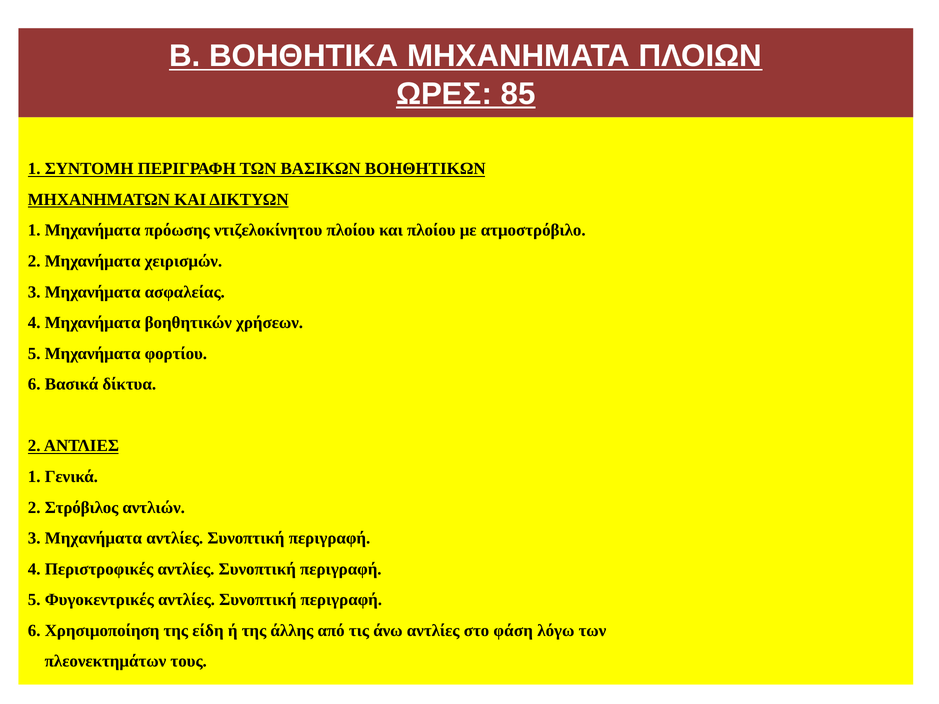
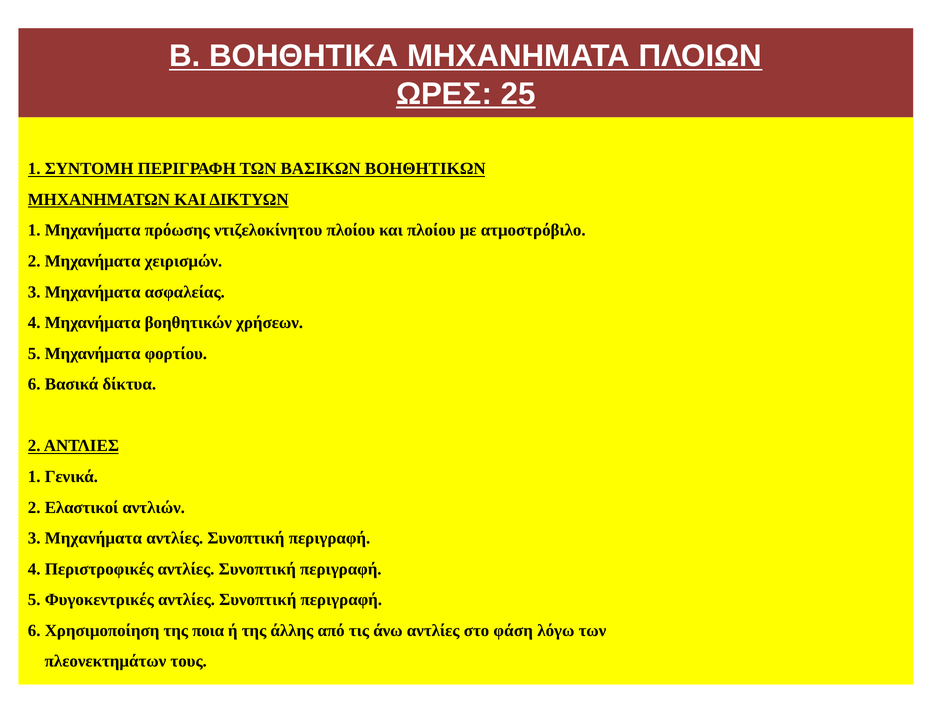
85: 85 -> 25
Στρόβιλος: Στρόβιλος -> Ελαστικοί
είδη: είδη -> ποια
